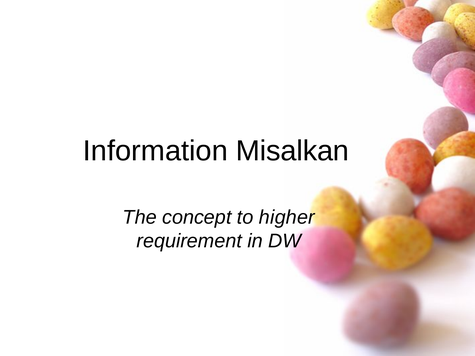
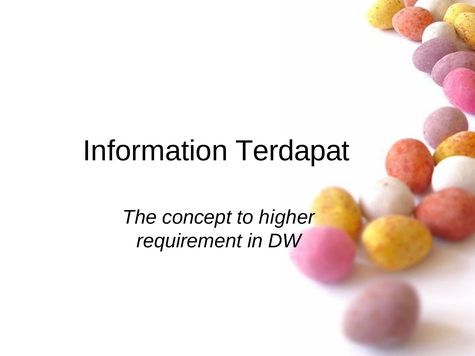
Misalkan: Misalkan -> Terdapat
